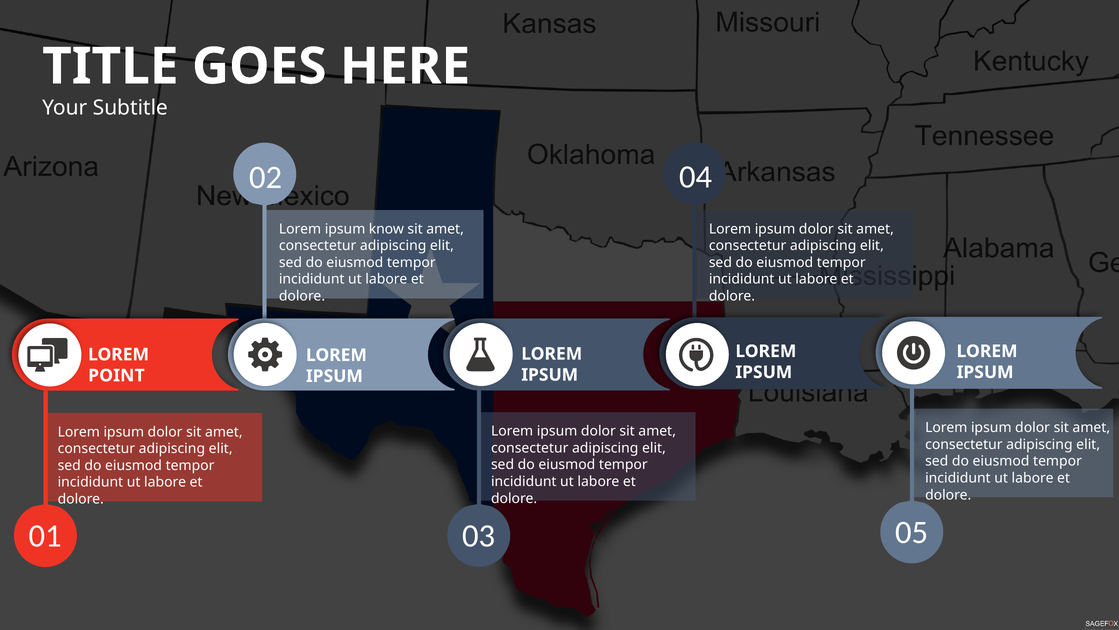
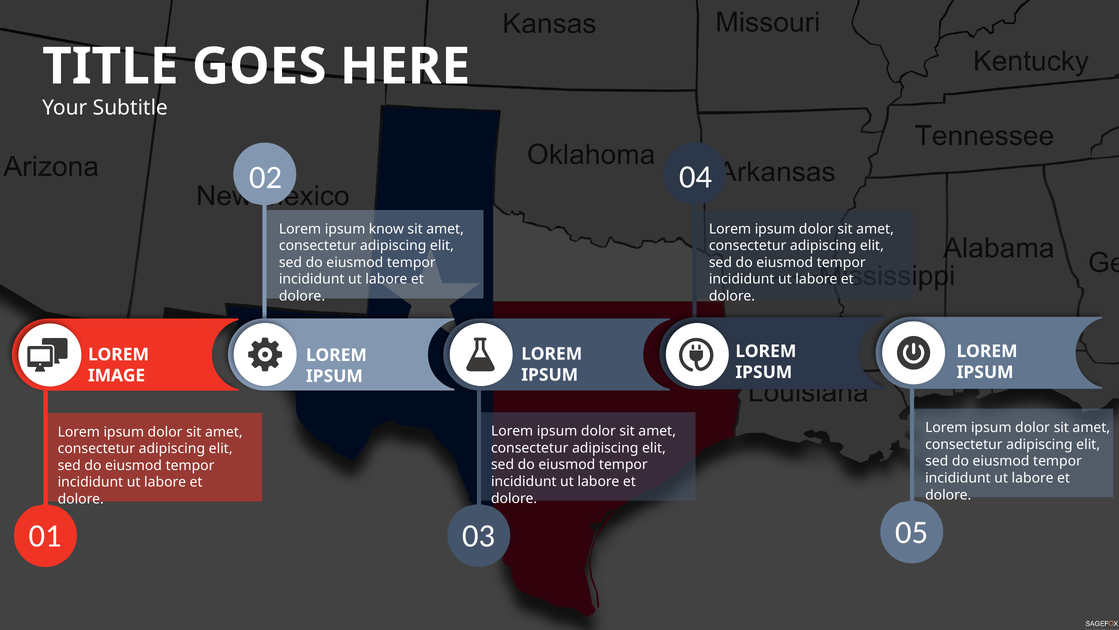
POINT: POINT -> IMAGE
